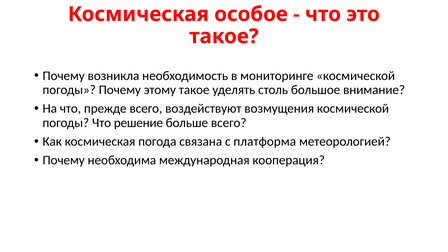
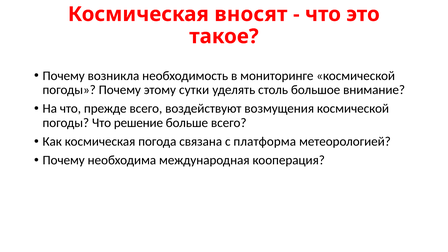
особое: особое -> вносят
этому такое: такое -> сутки
